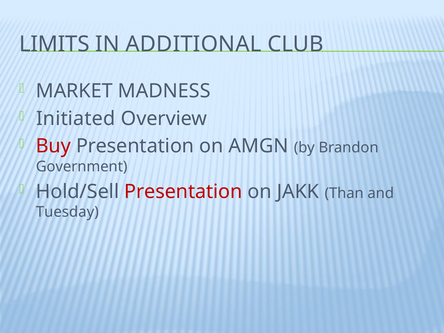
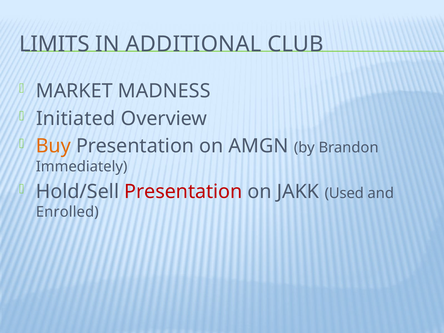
Buy colour: red -> orange
Government: Government -> Immediately
Than: Than -> Used
Tuesday: Tuesday -> Enrolled
